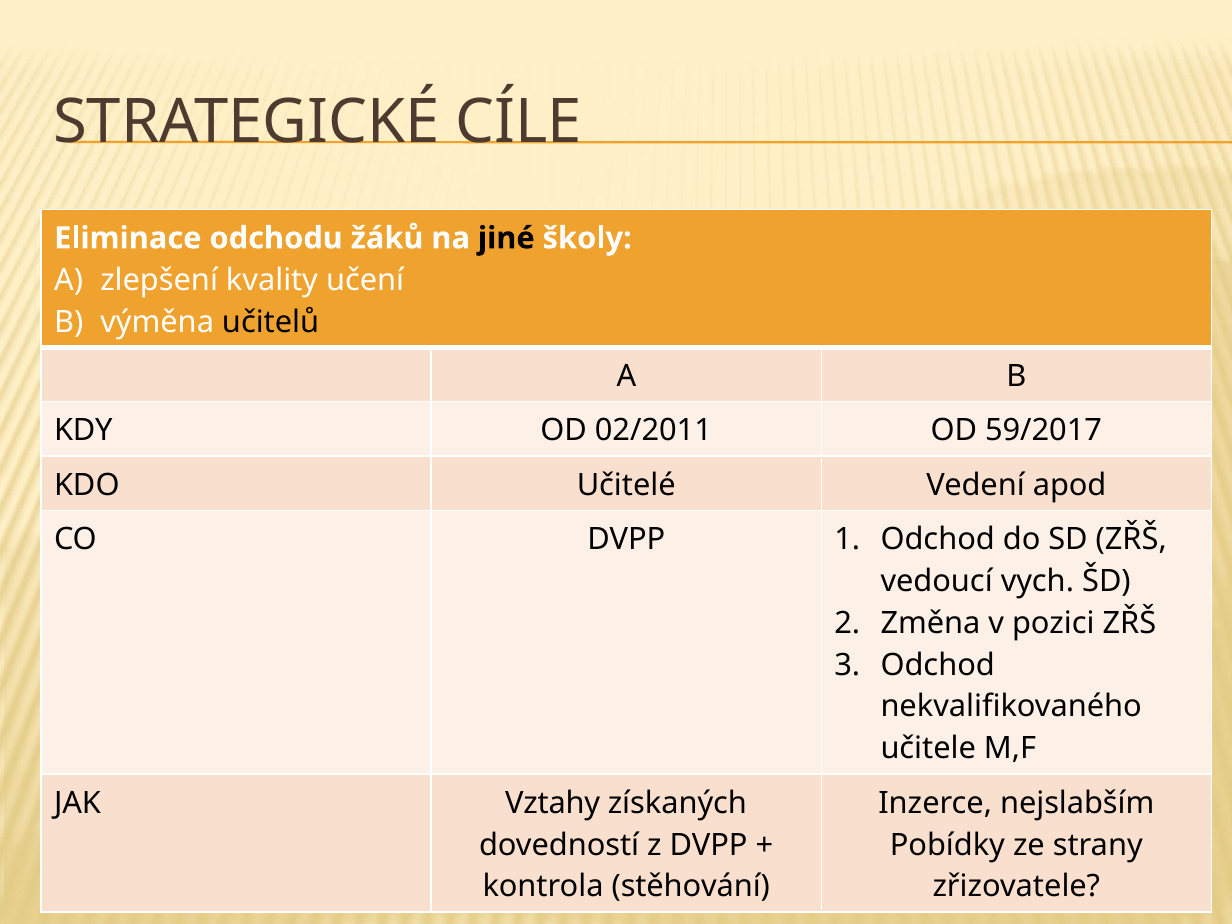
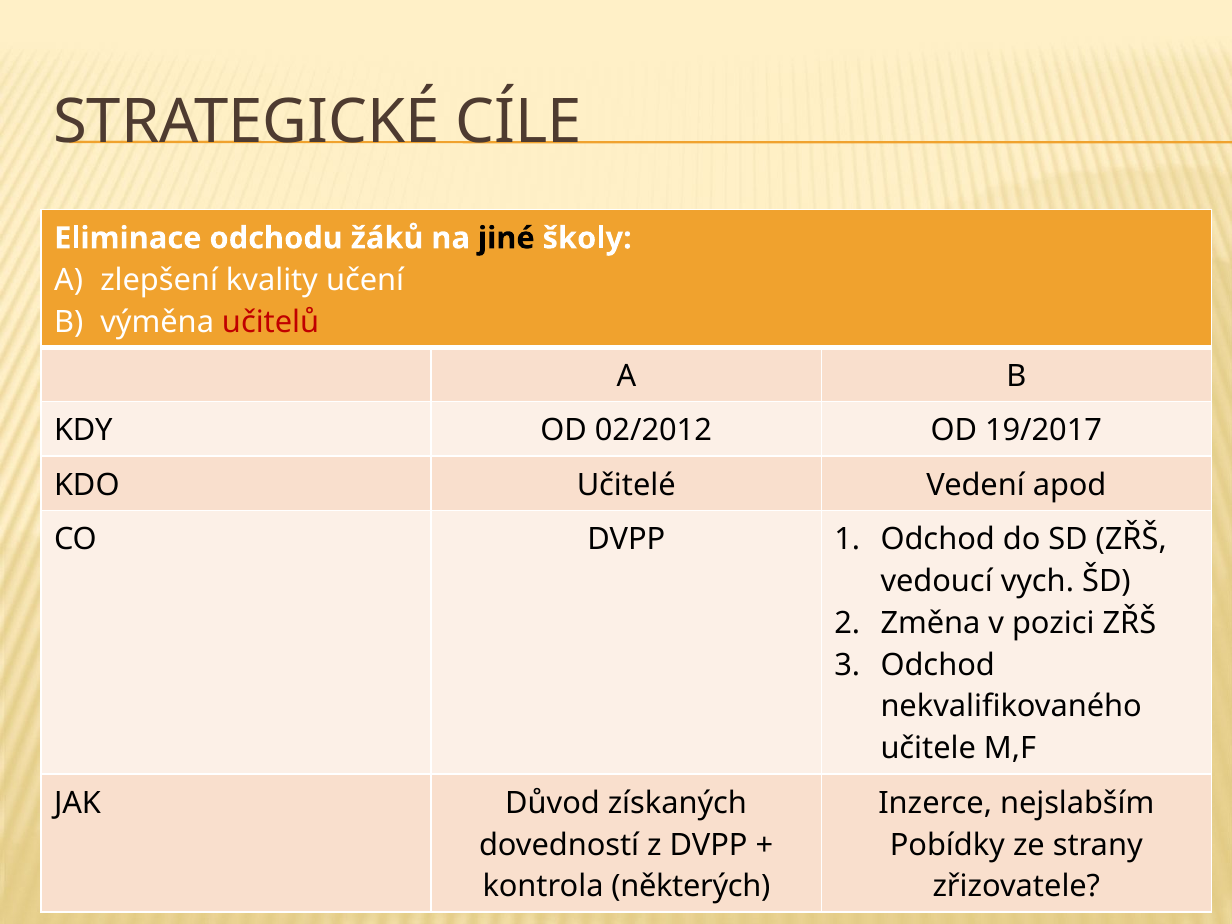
učitelů colour: black -> red
02/2011: 02/2011 -> 02/2012
59/2017: 59/2017 -> 19/2017
Vztahy: Vztahy -> Důvod
stěhování: stěhování -> některých
